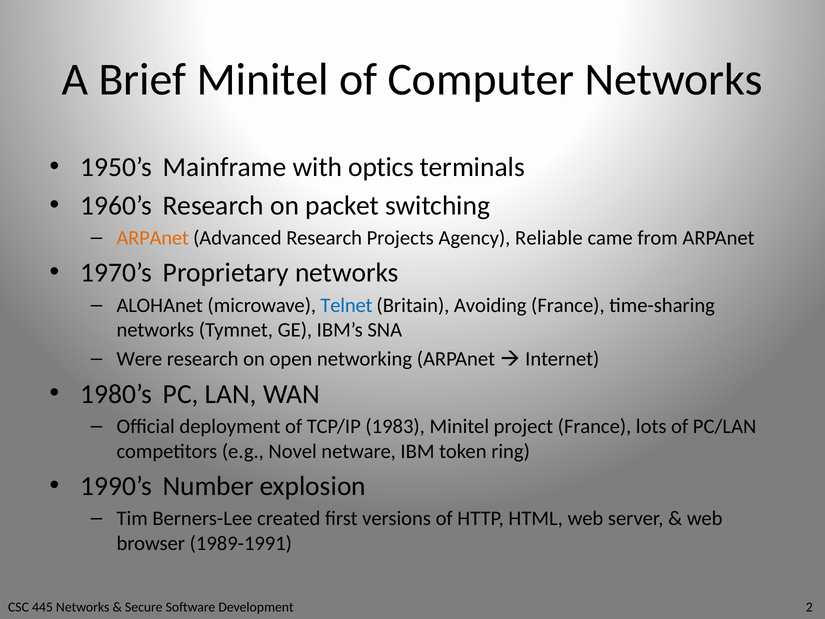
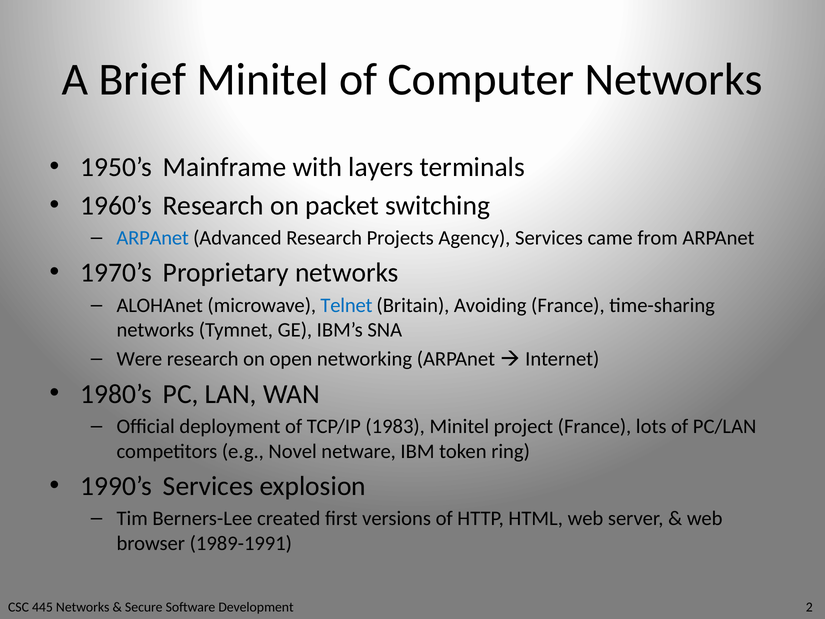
optics: optics -> layers
ARPAnet at (153, 238) colour: orange -> blue
Agency Reliable: Reliable -> Services
1990’s Number: Number -> Services
